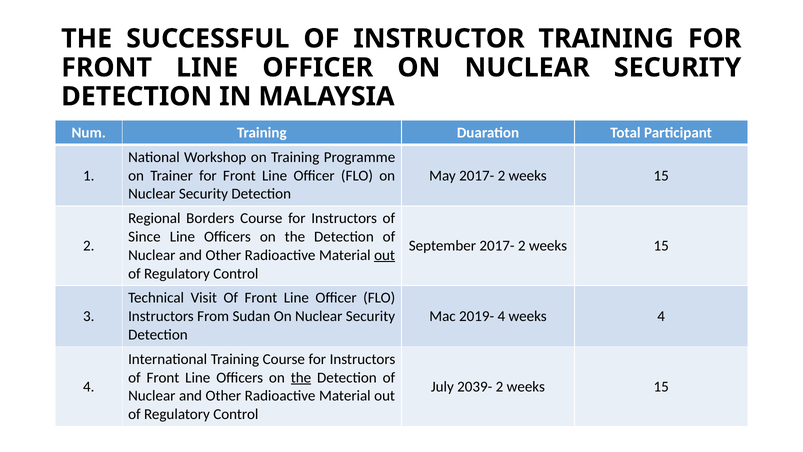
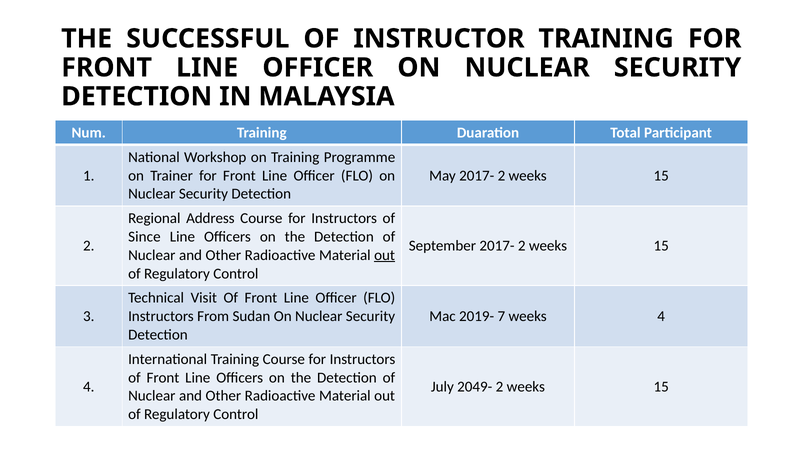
Borders: Borders -> Address
2019- 4: 4 -> 7
the at (301, 377) underline: present -> none
2039-: 2039- -> 2049-
